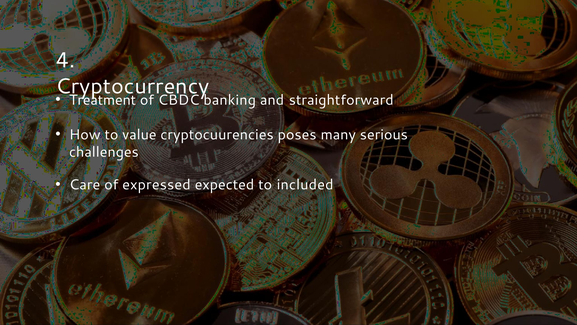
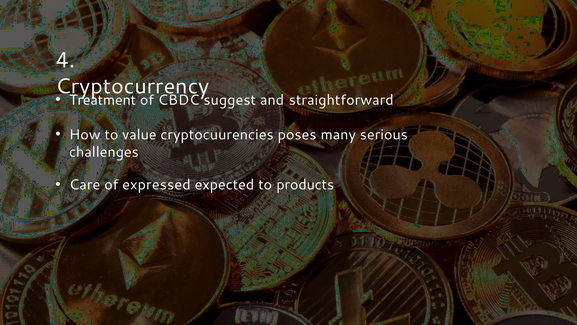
banking: banking -> suggest
included: included -> products
